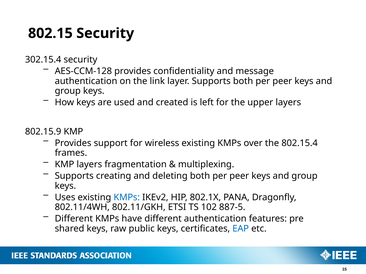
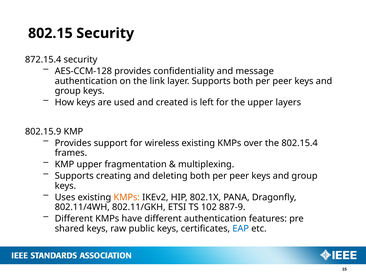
302.15.4: 302.15.4 -> 872.15.4
KMP layers: layers -> upper
KMPs at (127, 198) colour: blue -> orange
887-5: 887-5 -> 887-9
